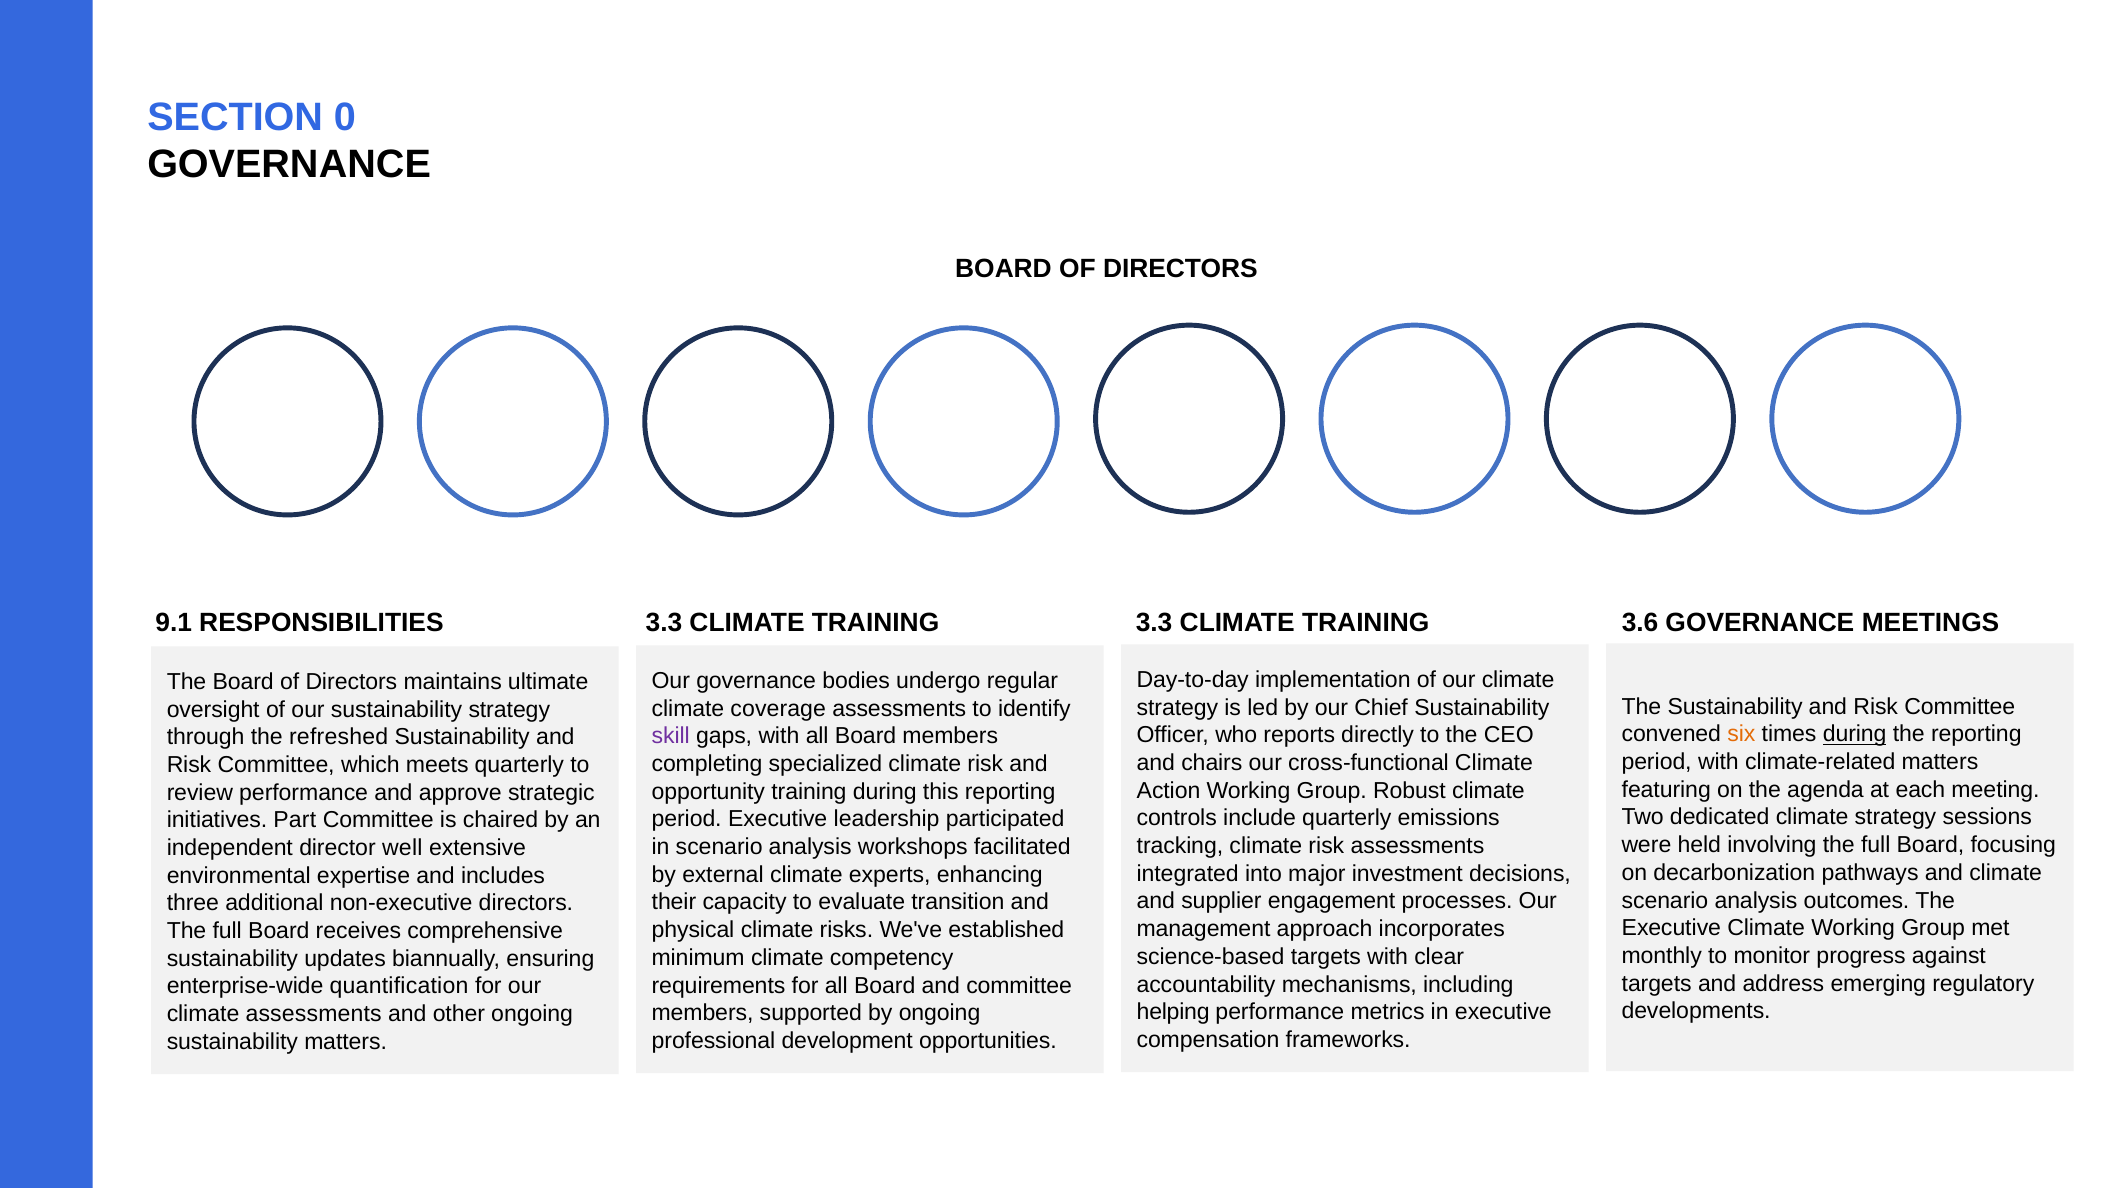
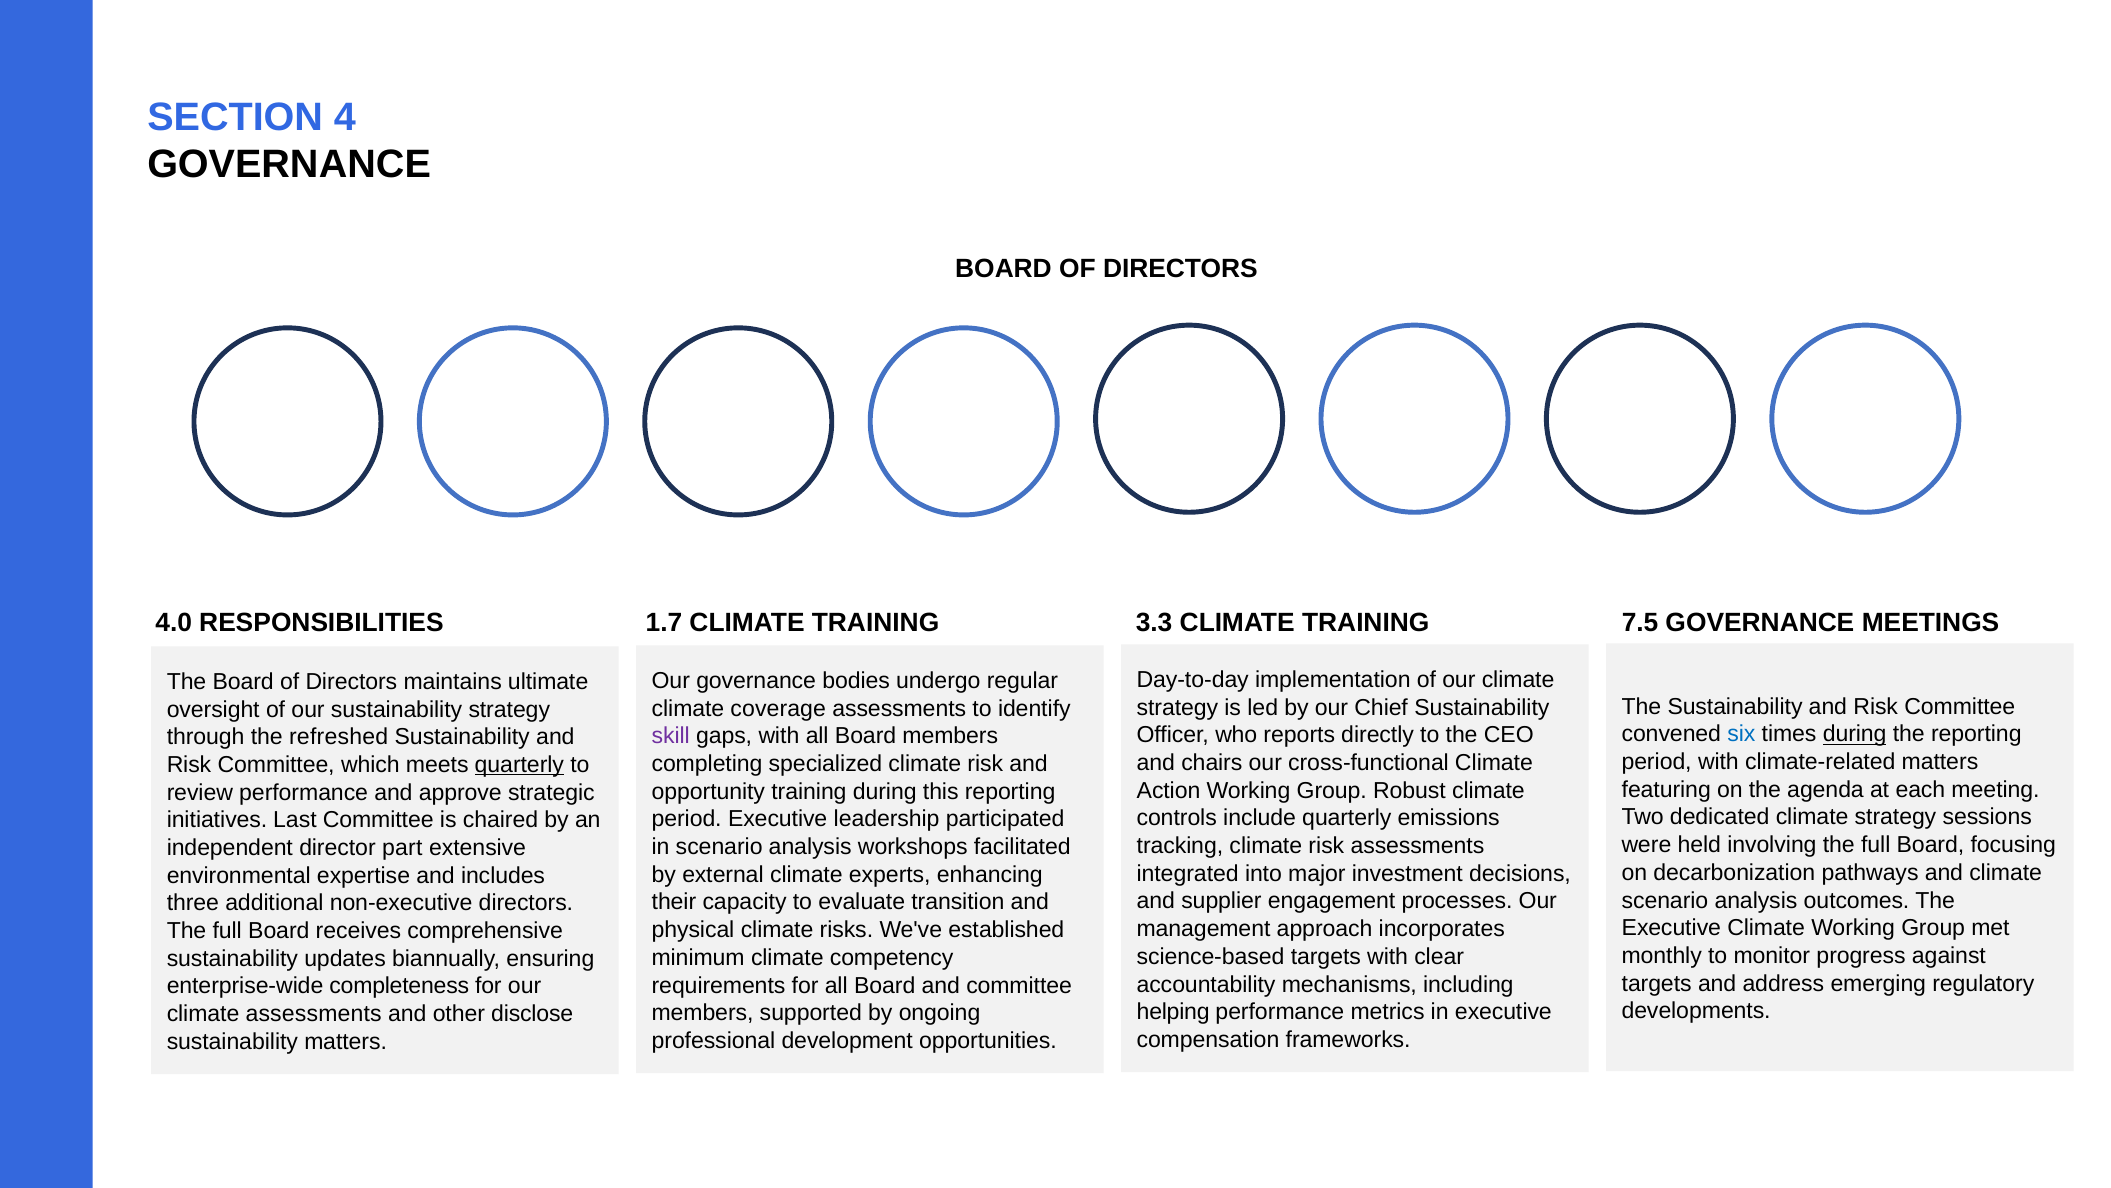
0: 0 -> 4
9.1: 9.1 -> 4.0
3.3 at (664, 622): 3.3 -> 1.7
3.6: 3.6 -> 7.5
six colour: orange -> blue
quarterly at (519, 764) underline: none -> present
Part: Part -> Last
well: well -> part
quantification: quantification -> completeness
other ongoing: ongoing -> disclose
